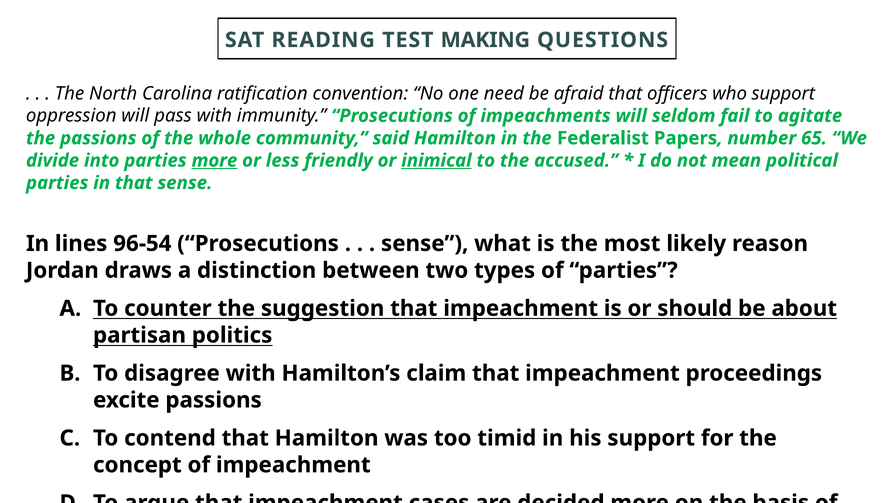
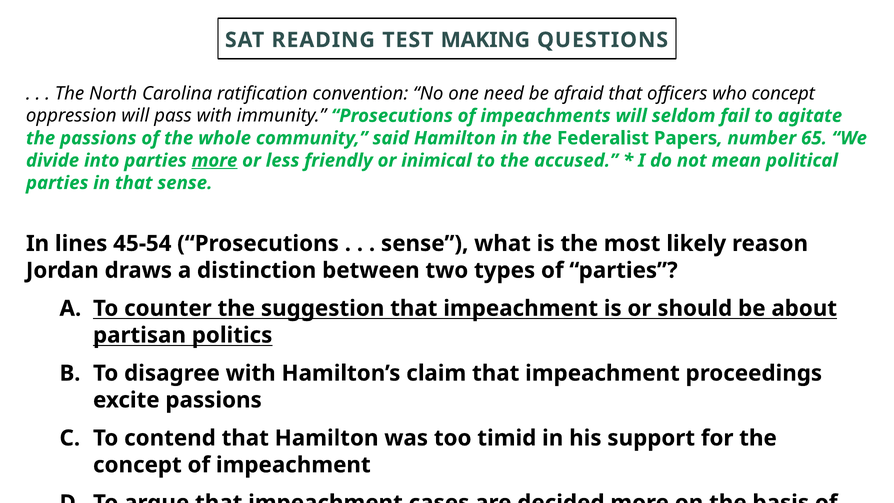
who support: support -> concept
inimical underline: present -> none
96-54: 96-54 -> 45-54
